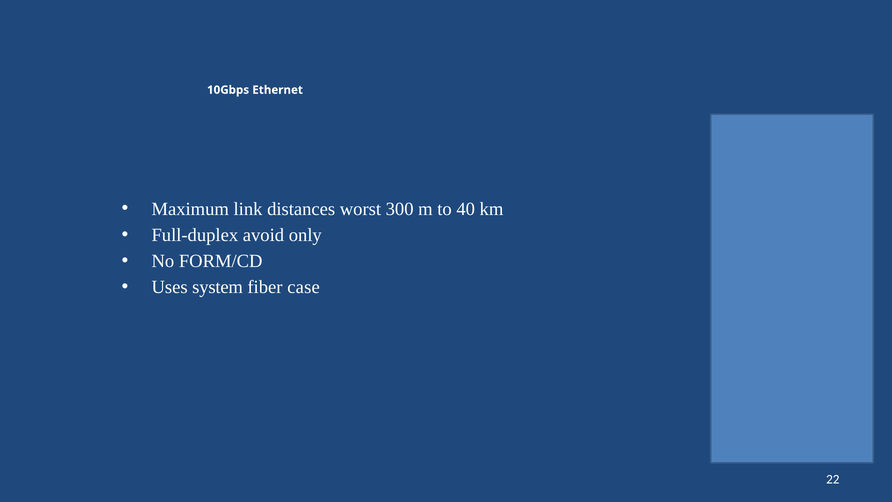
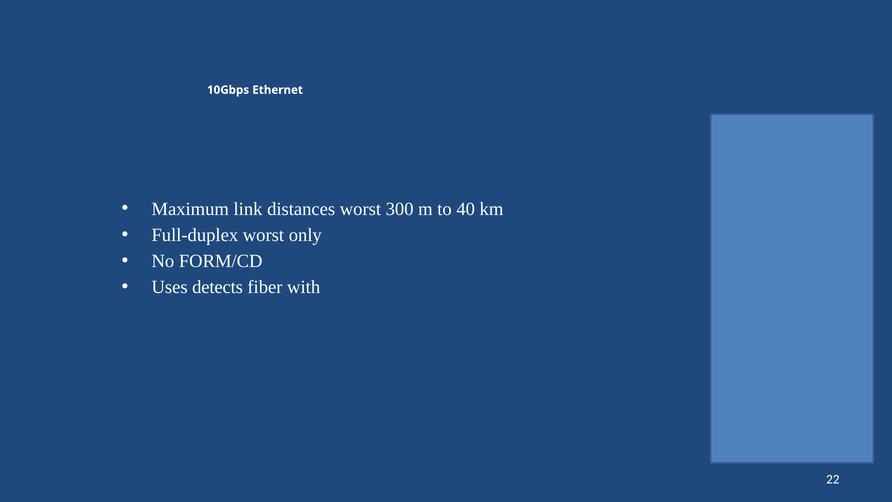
Full-duplex avoid: avoid -> worst
system: system -> detects
case: case -> with
